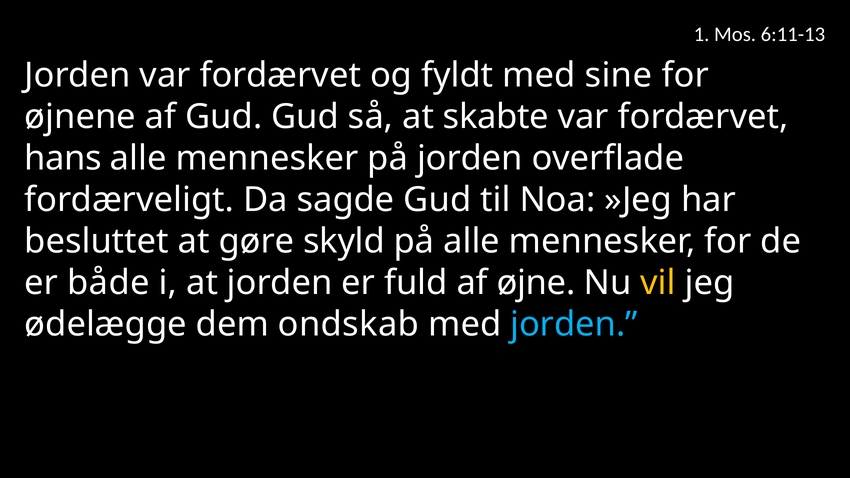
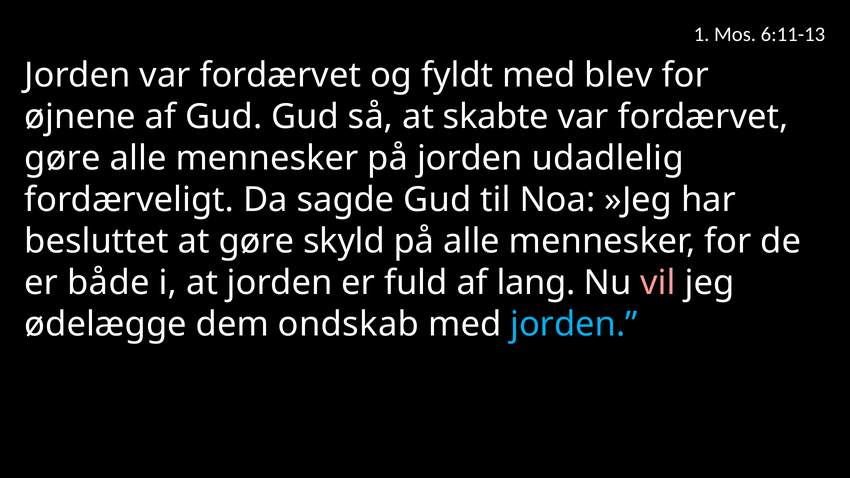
sine: sine -> blev
hans at (63, 158): hans -> gøre
overflade: overflade -> udadlelig
øjne: øjne -> lang
vil colour: yellow -> pink
